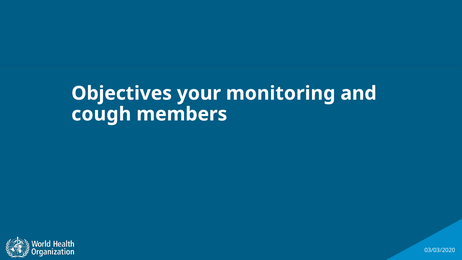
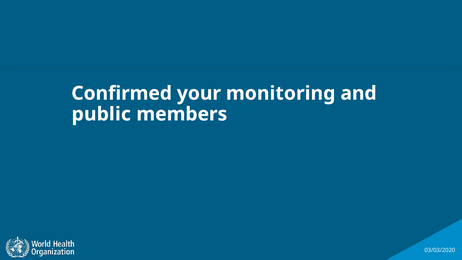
Objectives: Objectives -> Confirmed
cough: cough -> public
